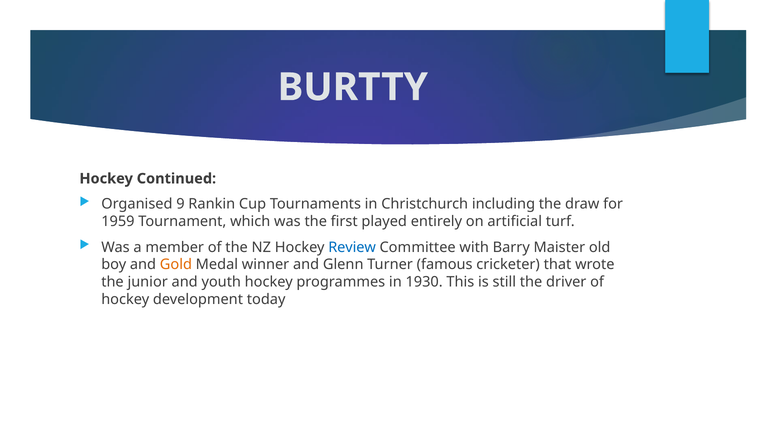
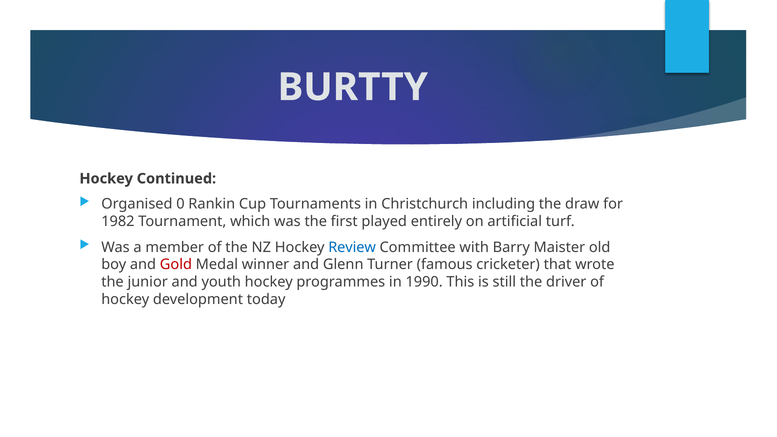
9: 9 -> 0
1959: 1959 -> 1982
Gold colour: orange -> red
1930: 1930 -> 1990
